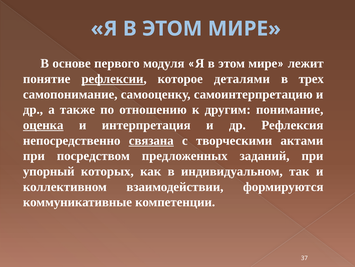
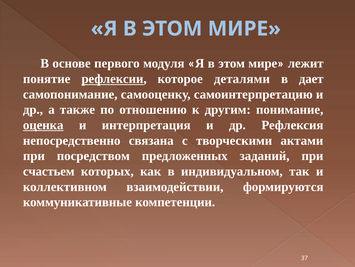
трех: трех -> дает
связана underline: present -> none
упорный: упорный -> счастьем
